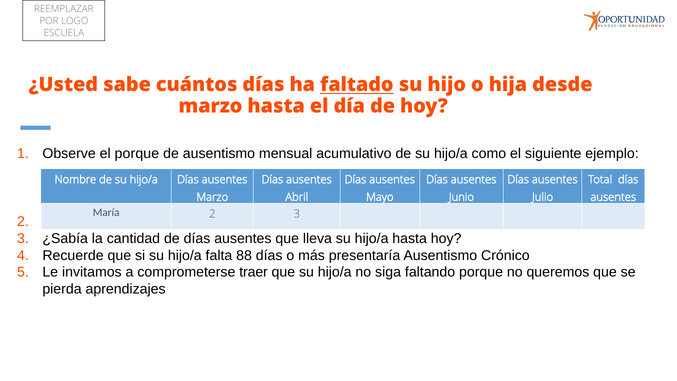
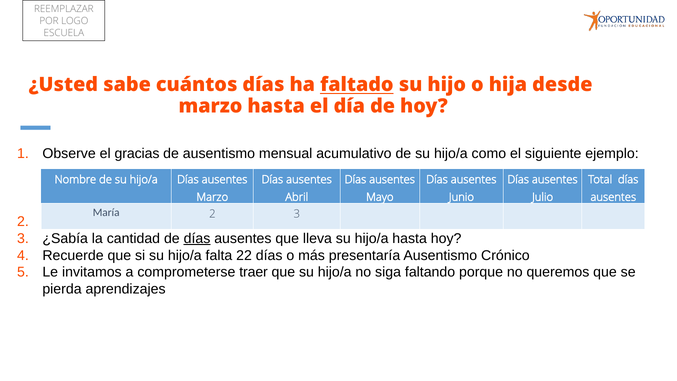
el porque: porque -> gracias
días at (197, 238) underline: none -> present
88: 88 -> 22
